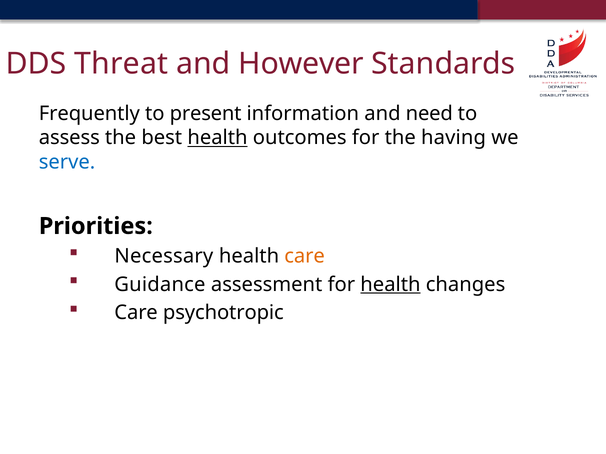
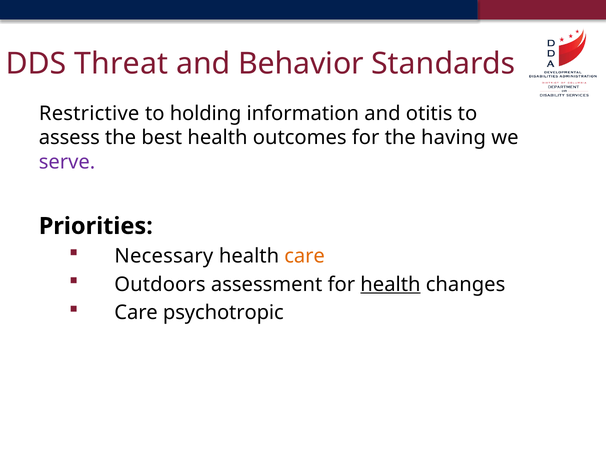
However: However -> Behavior
Frequently: Frequently -> Restrictive
present: present -> holding
need: need -> otitis
health at (218, 138) underline: present -> none
serve colour: blue -> purple
Guidance: Guidance -> Outdoors
